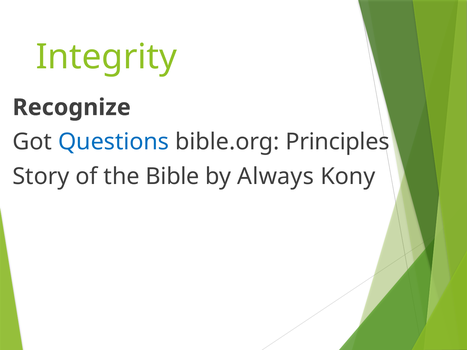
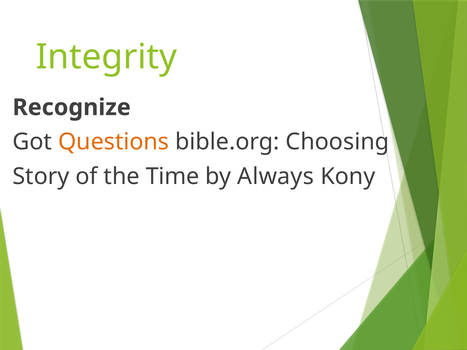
Questions colour: blue -> orange
Principles: Principles -> Choosing
Bible: Bible -> Time
